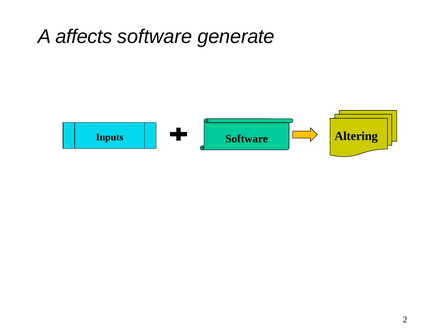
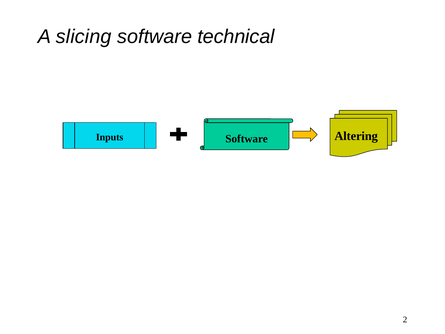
affects: affects -> slicing
generate: generate -> technical
